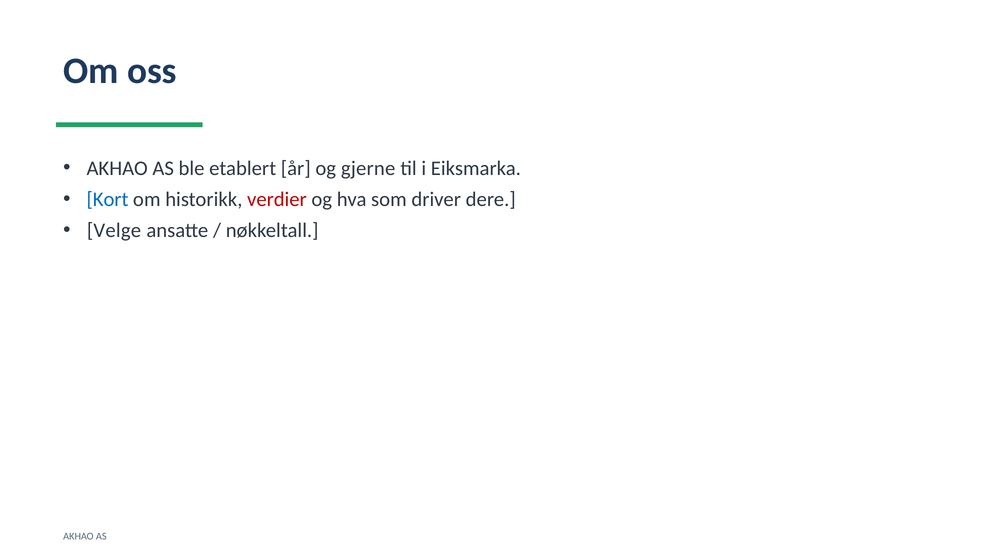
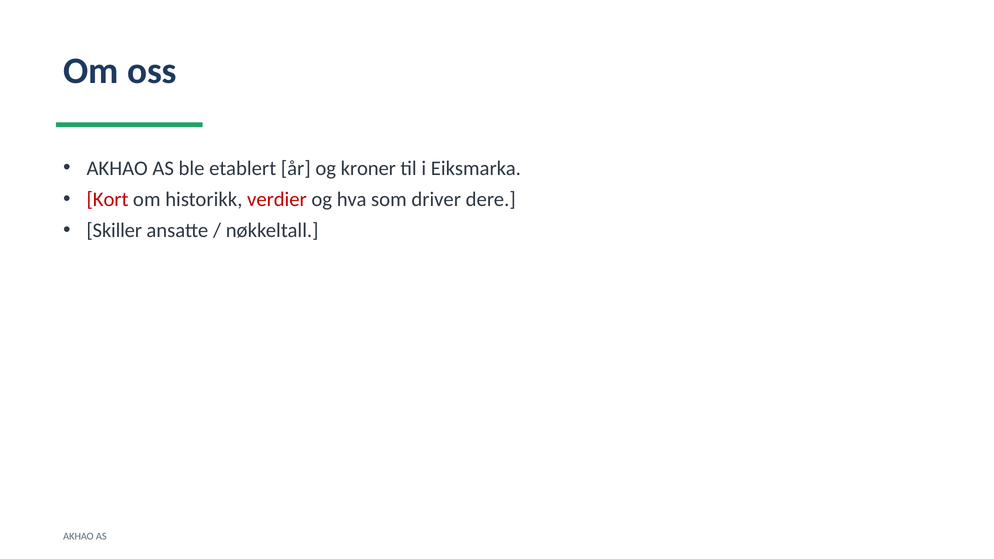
gjerne: gjerne -> kroner
Kort colour: blue -> red
Velge: Velge -> Skiller
